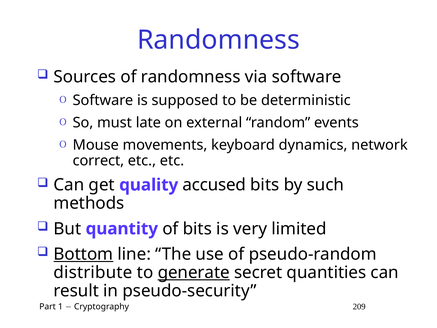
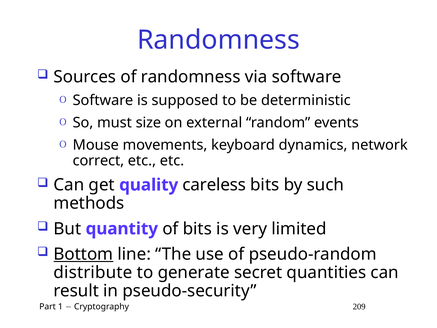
late: late -> size
accused: accused -> careless
generate underline: present -> none
